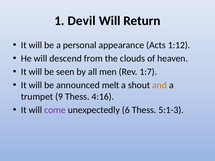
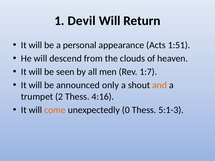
1:12: 1:12 -> 1:51
melt: melt -> only
9: 9 -> 2
come colour: purple -> orange
6: 6 -> 0
